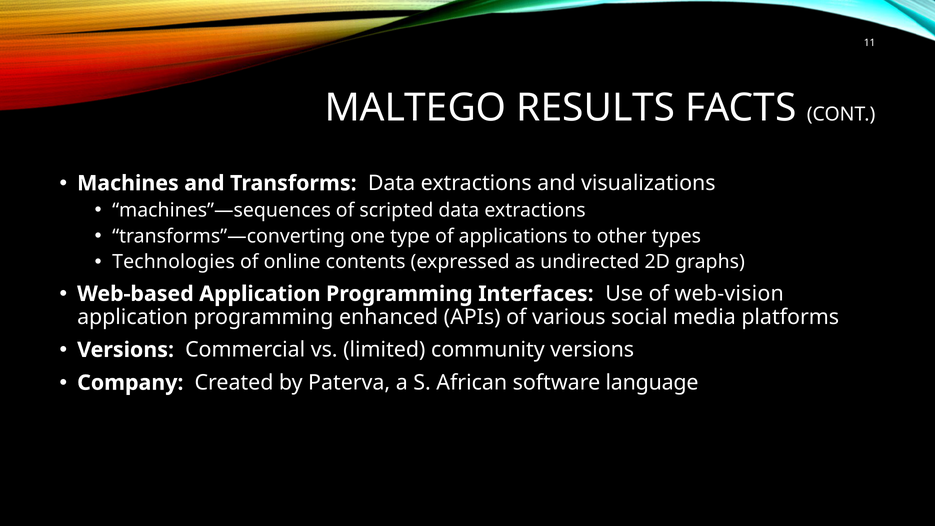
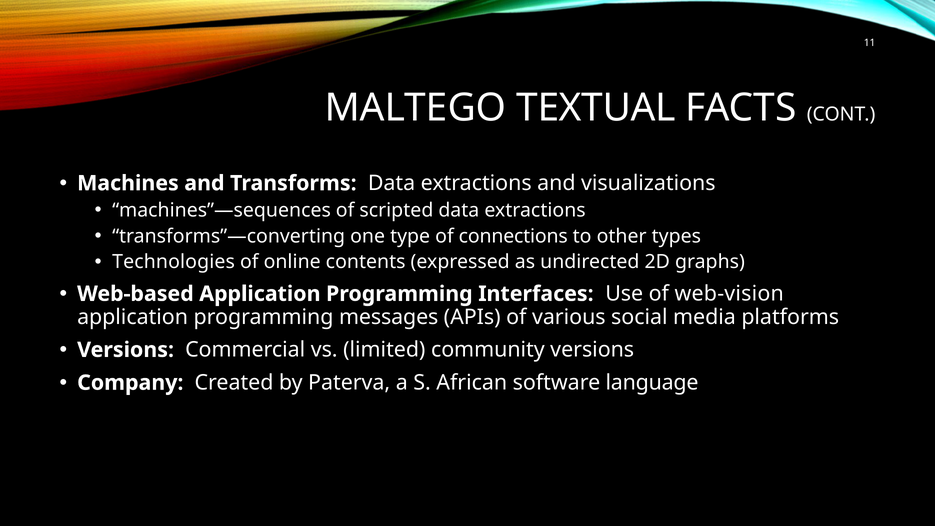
RESULTS: RESULTS -> TEXTUAL
applications: applications -> connections
enhanced: enhanced -> messages
